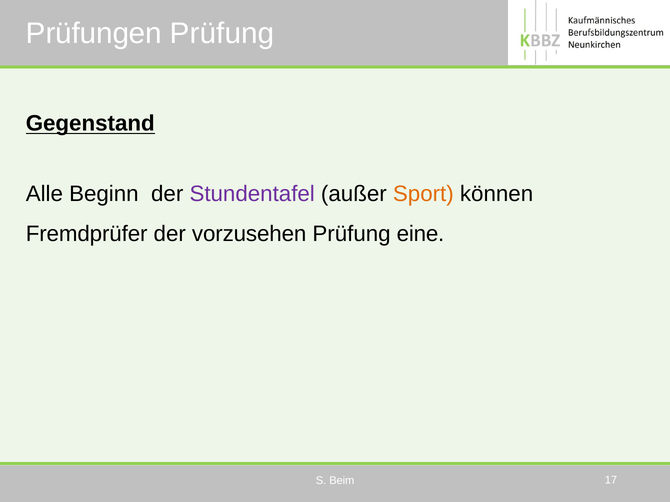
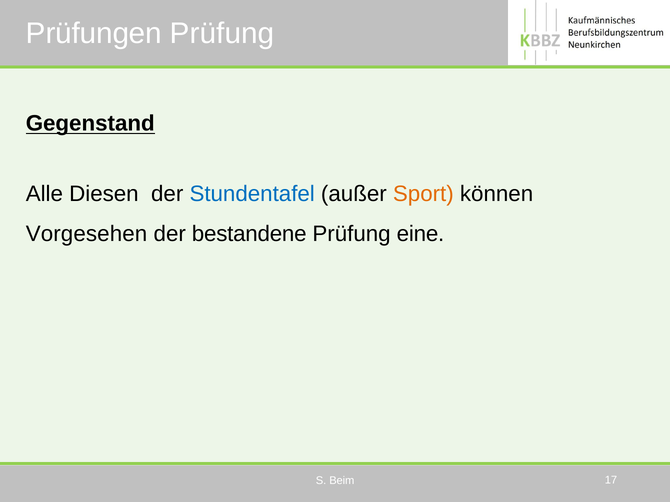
Beginn: Beginn -> Diesen
Stundentafel colour: purple -> blue
Fremdprüfer: Fremdprüfer -> Vorgesehen
vorzusehen: vorzusehen -> bestandene
